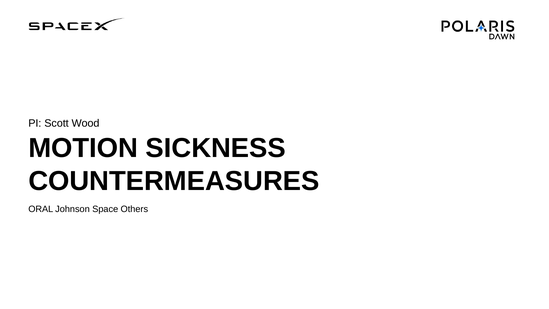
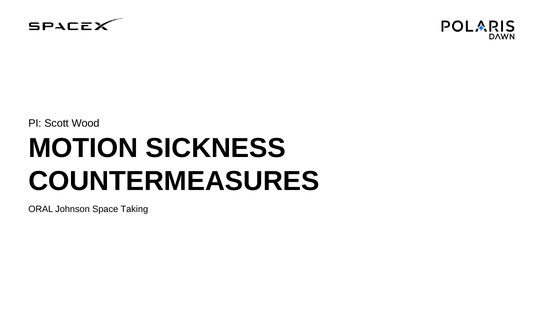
Others: Others -> Taking
